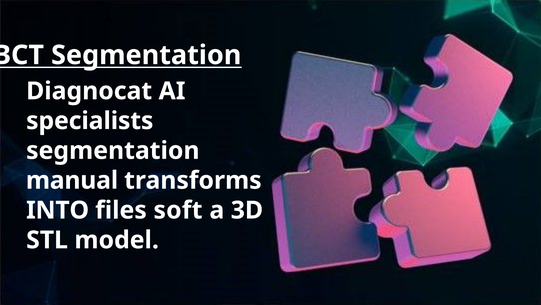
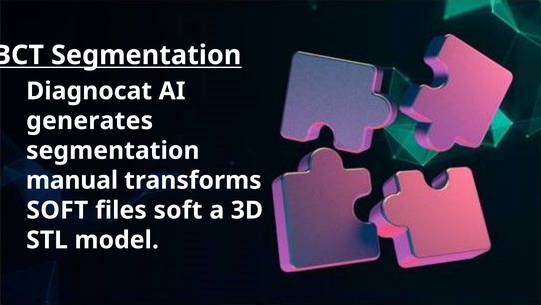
specialists: specialists -> generates
INTO at (58, 210): INTO -> SOFT
